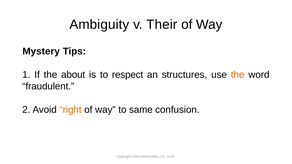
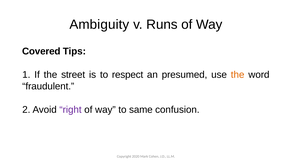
Their: Their -> Runs
Mystery: Mystery -> Covered
about: about -> street
structures: structures -> presumed
right colour: orange -> purple
